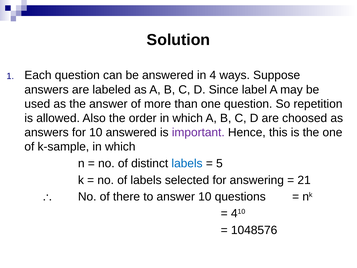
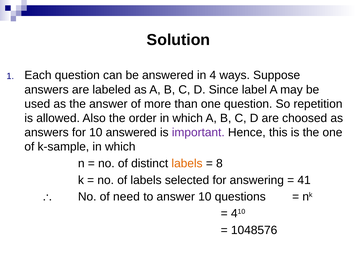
labels at (187, 163) colour: blue -> orange
5: 5 -> 8
21: 21 -> 41
there: there -> need
